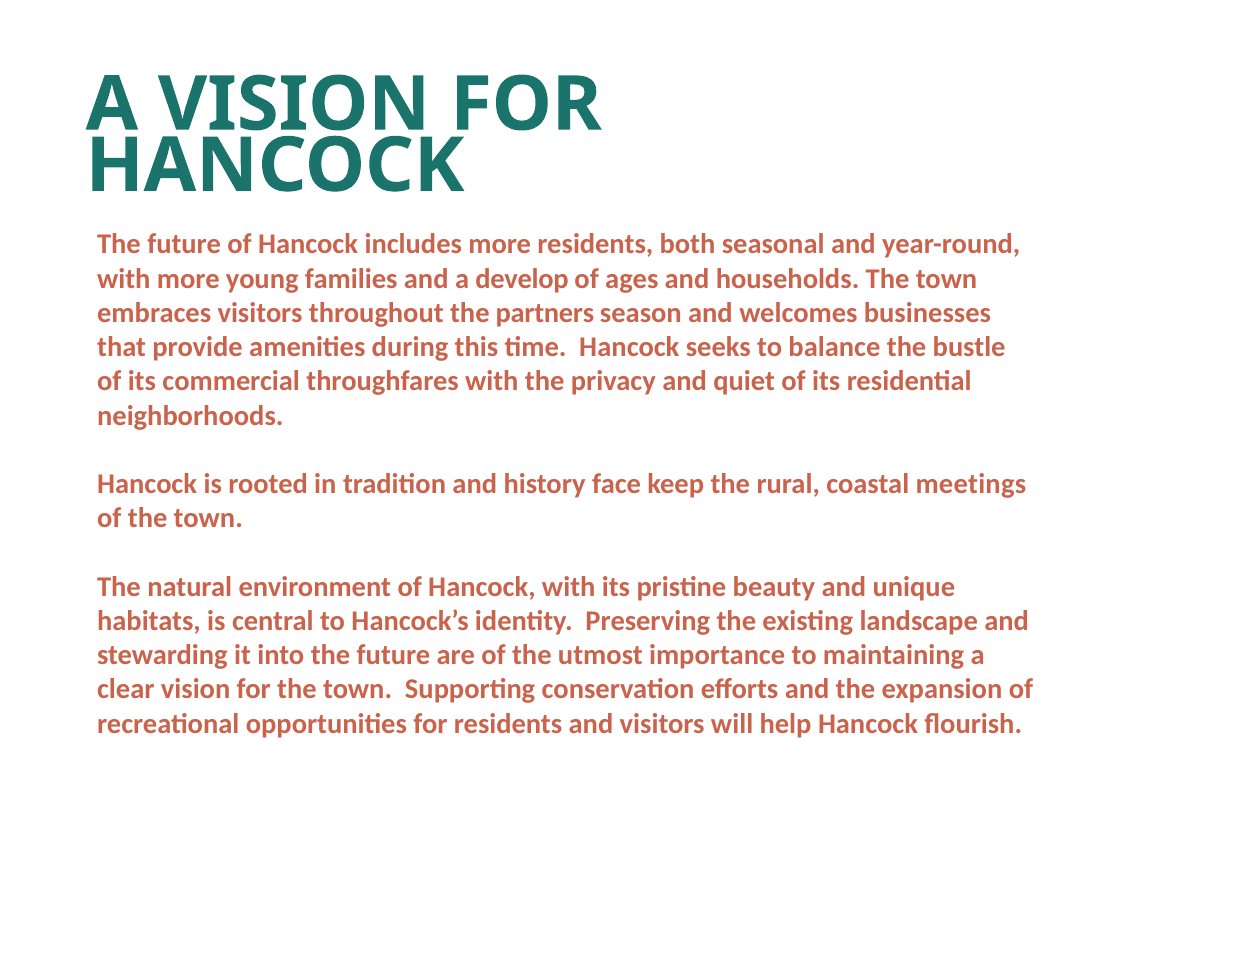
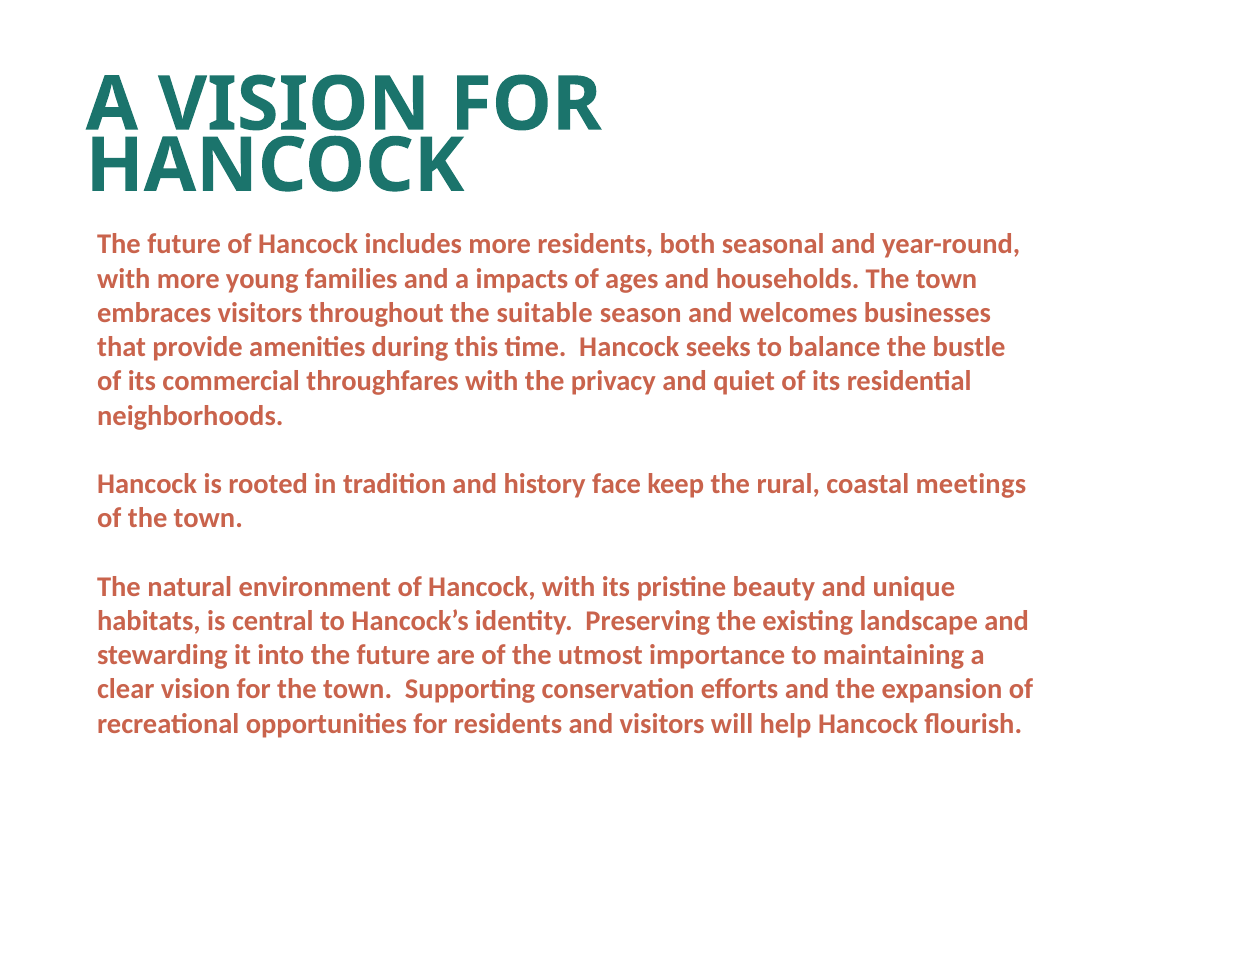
develop: develop -> impacts
partners: partners -> suitable
